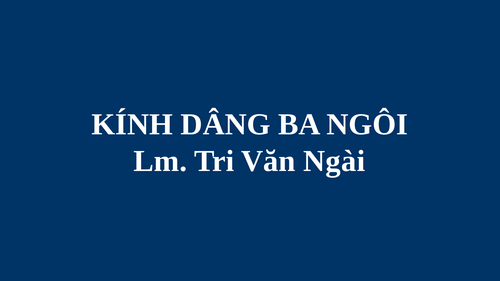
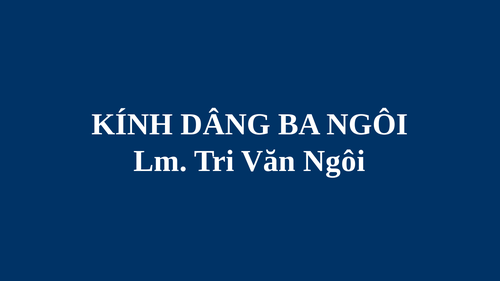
Văn Ngài: Ngài -> Ngôi
